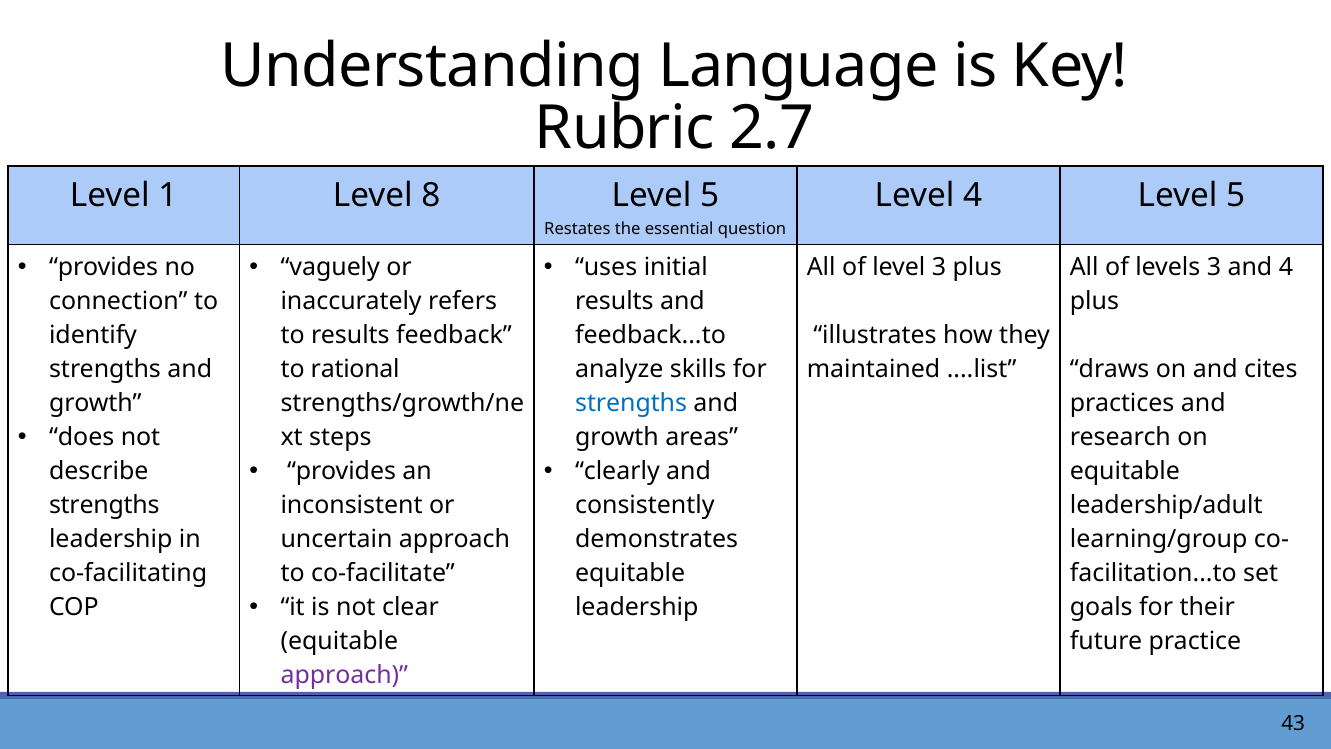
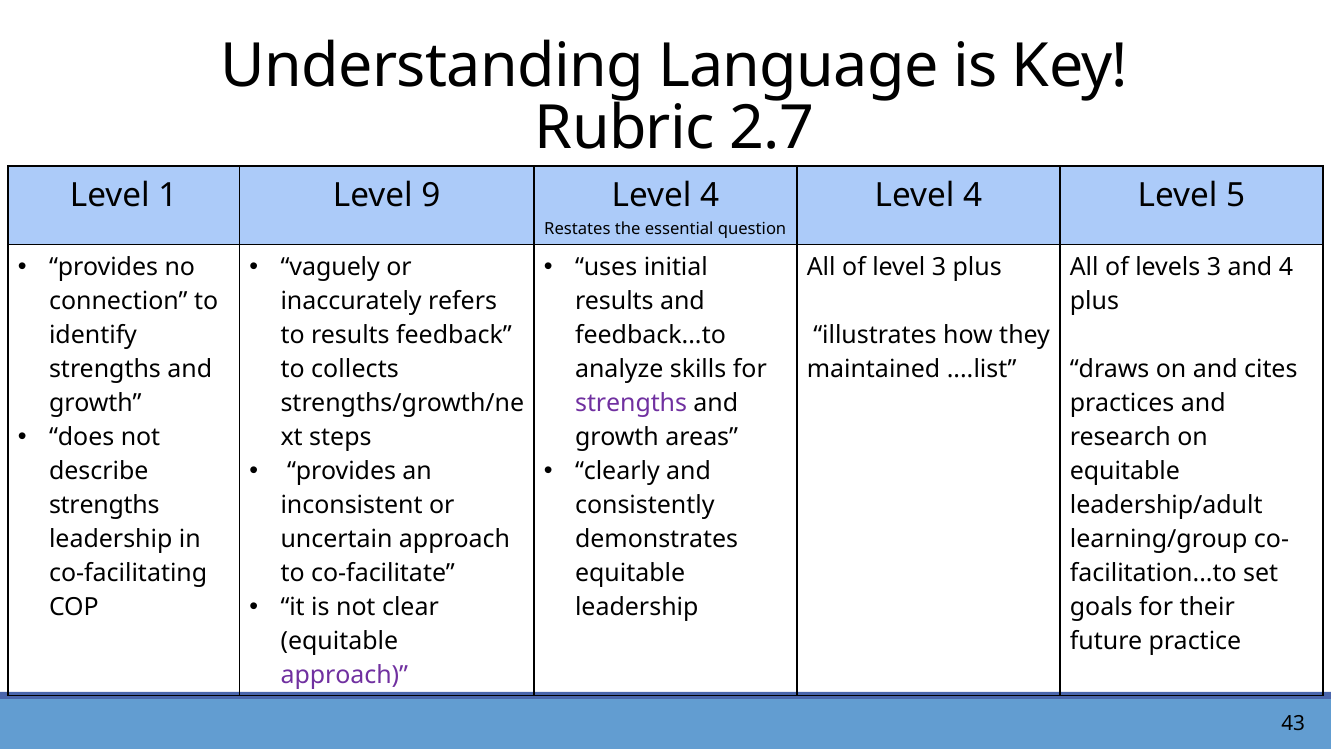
8: 8 -> 9
5 at (710, 196): 5 -> 4
rational: rational -> collects
strengths at (631, 403) colour: blue -> purple
